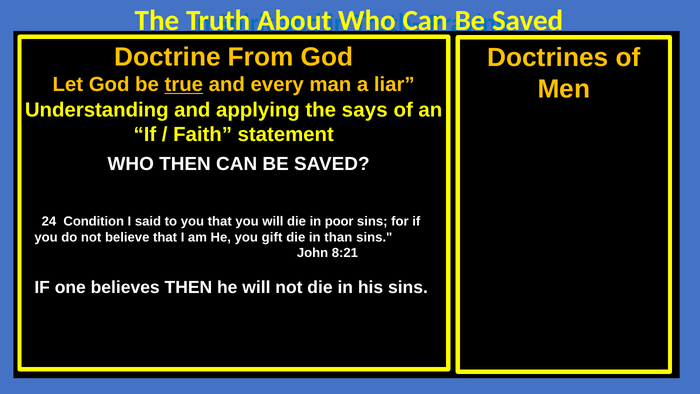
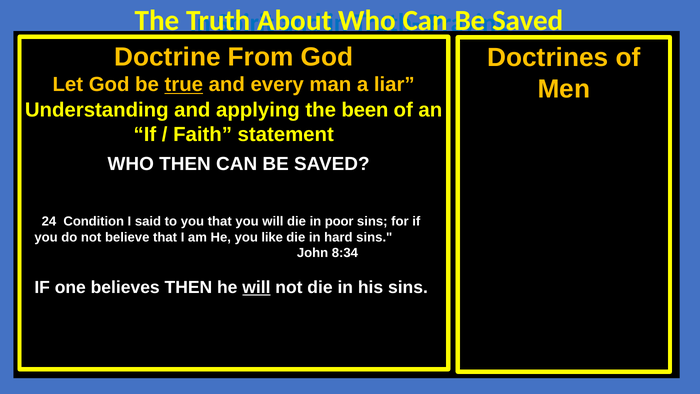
says: says -> been
gift: gift -> like
than: than -> hard
8:21: 8:21 -> 8:34
will at (256, 287) underline: none -> present
